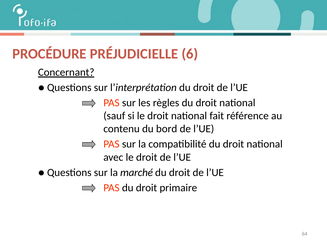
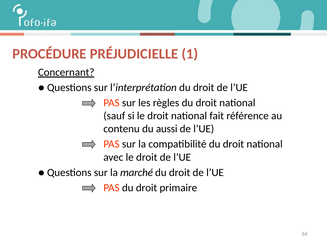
6: 6 -> 1
bord: bord -> aussi
